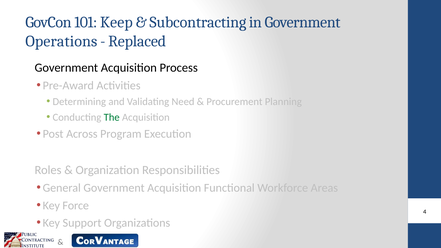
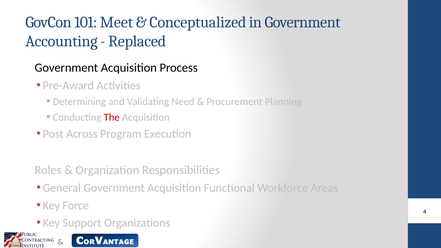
Keep: Keep -> Meet
Subcontracting: Subcontracting -> Conceptualized
Operations: Operations -> Accounting
The colour: green -> red
